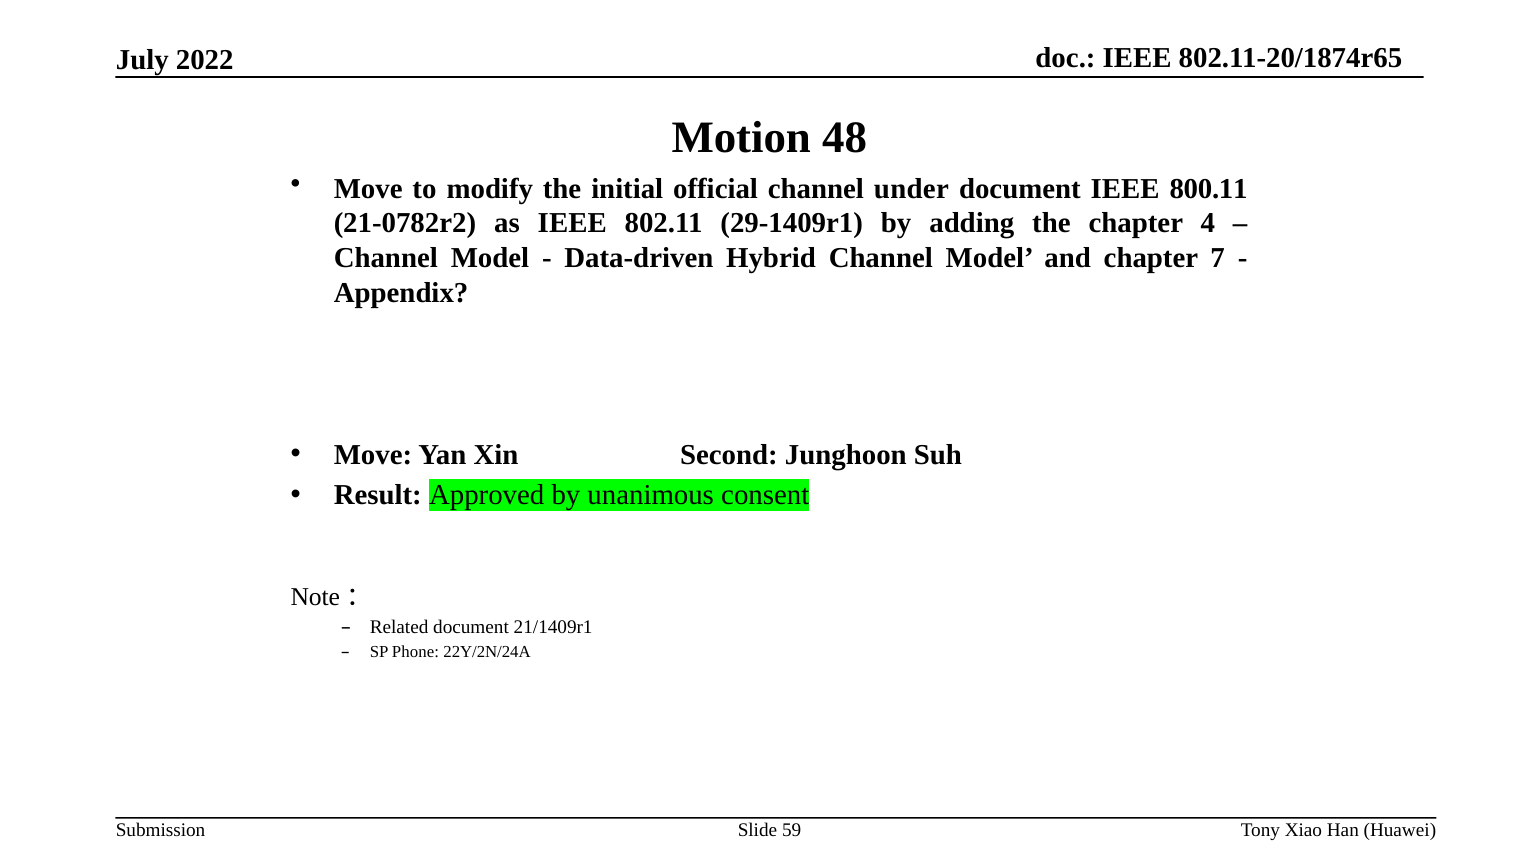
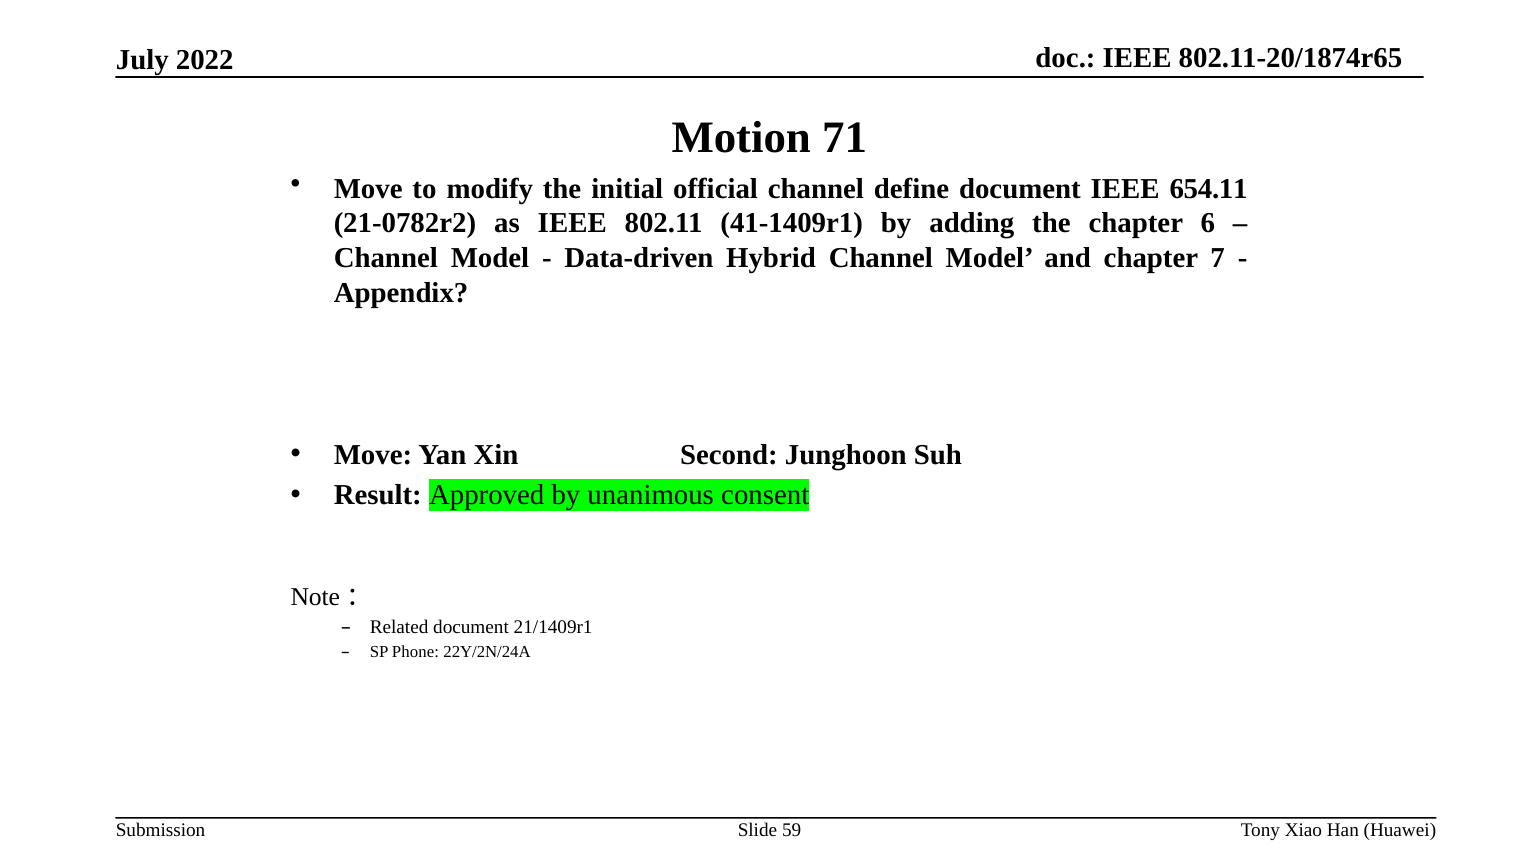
48: 48 -> 71
under: under -> define
800.11: 800.11 -> 654.11
29-1409r1: 29-1409r1 -> 41-1409r1
4: 4 -> 6
